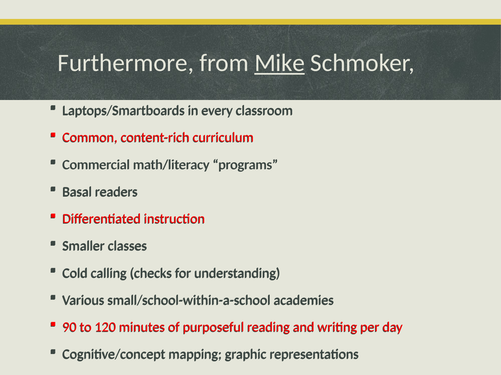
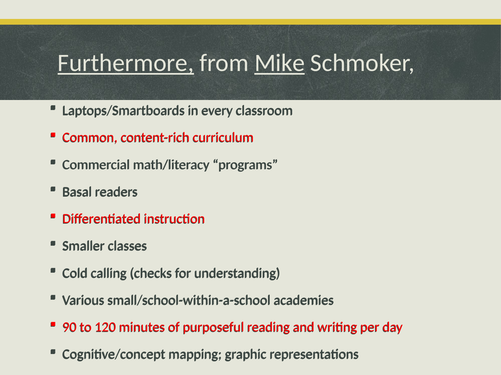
Furthermore underline: none -> present
